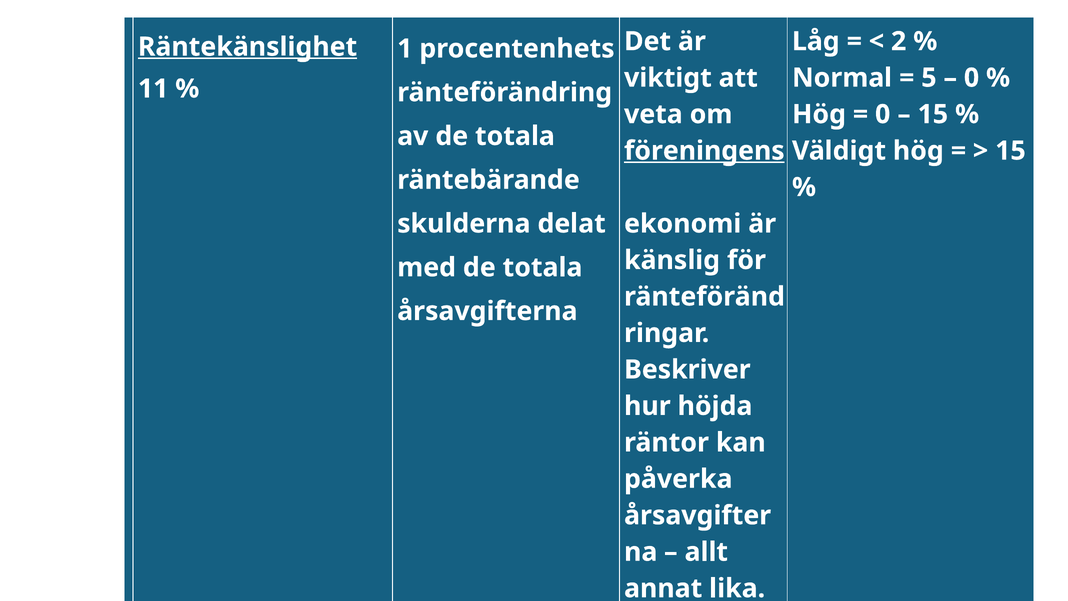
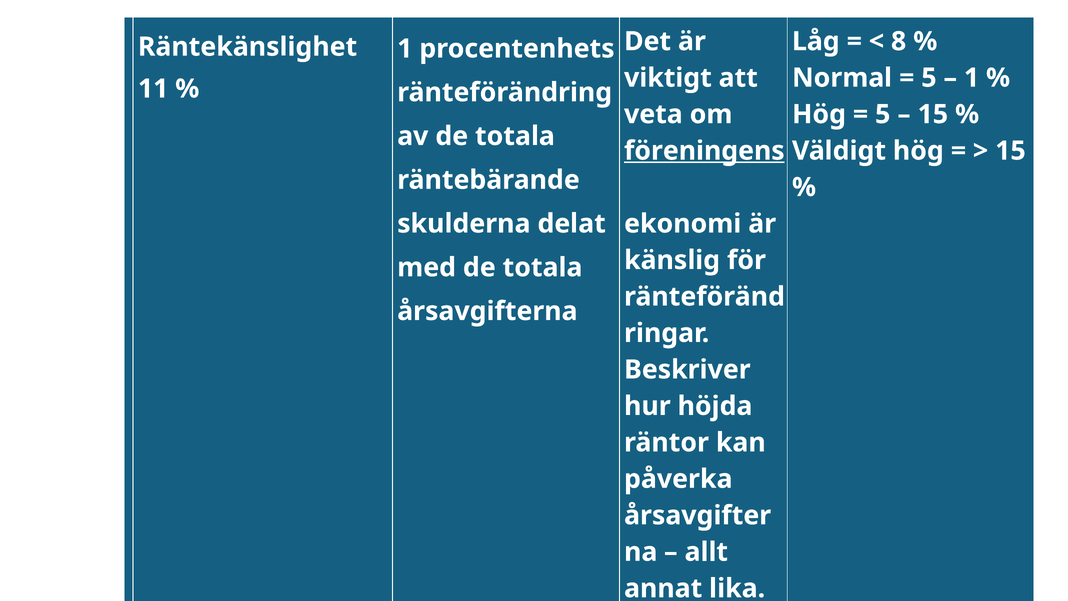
2: 2 -> 8
Räntekänslighet underline: present -> none
0 at (972, 78): 0 -> 1
0 at (883, 114): 0 -> 5
